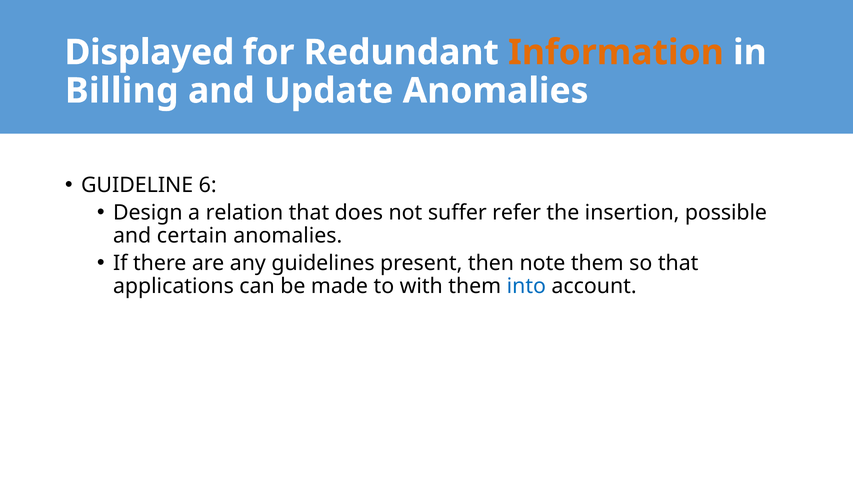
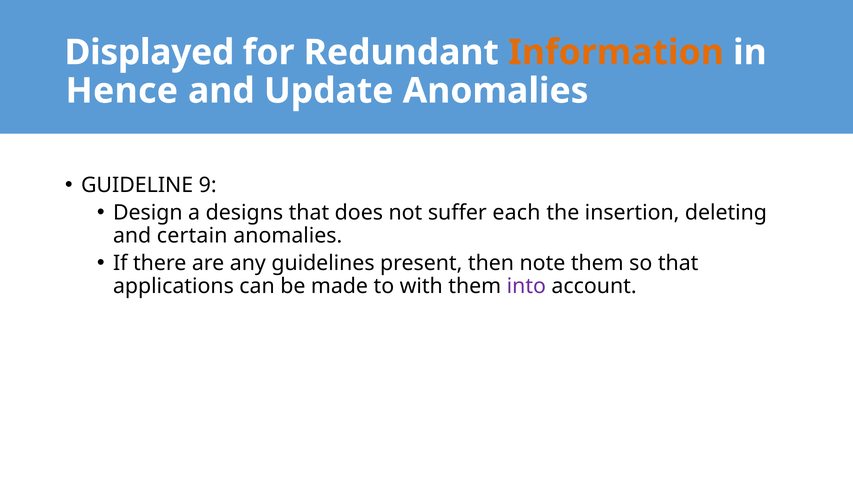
Billing: Billing -> Hence
6: 6 -> 9
relation: relation -> designs
refer: refer -> each
possible: possible -> deleting
into colour: blue -> purple
